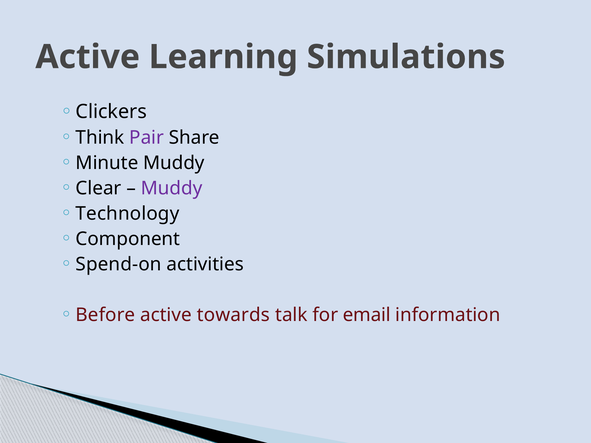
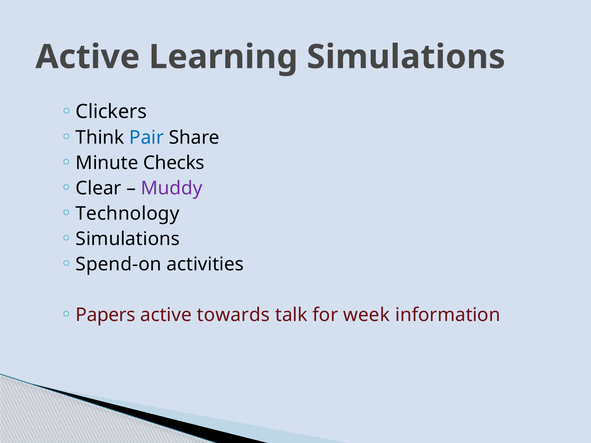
Pair colour: purple -> blue
Minute Muddy: Muddy -> Checks
Component at (128, 239): Component -> Simulations
Before: Before -> Papers
email: email -> week
